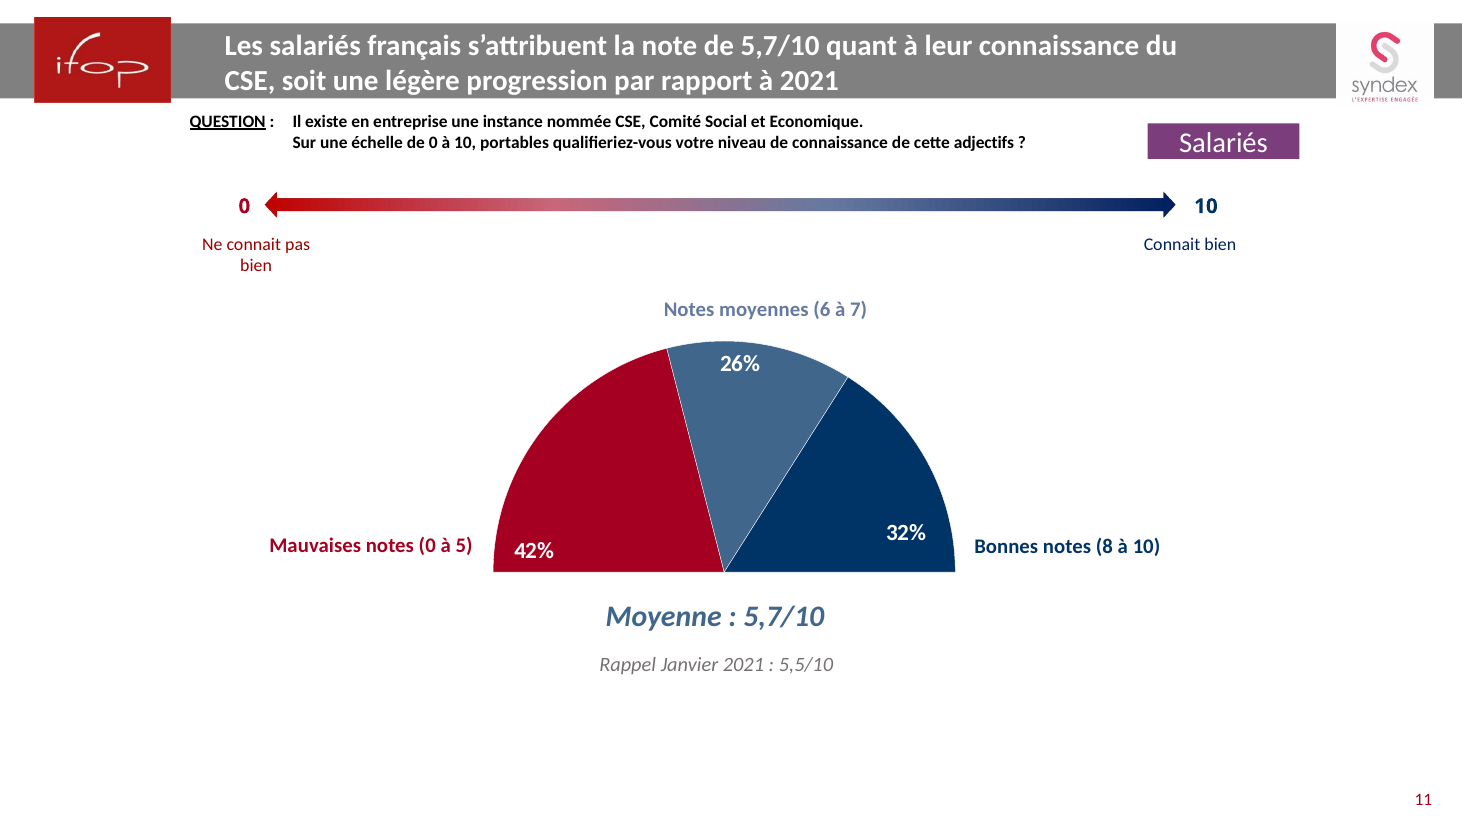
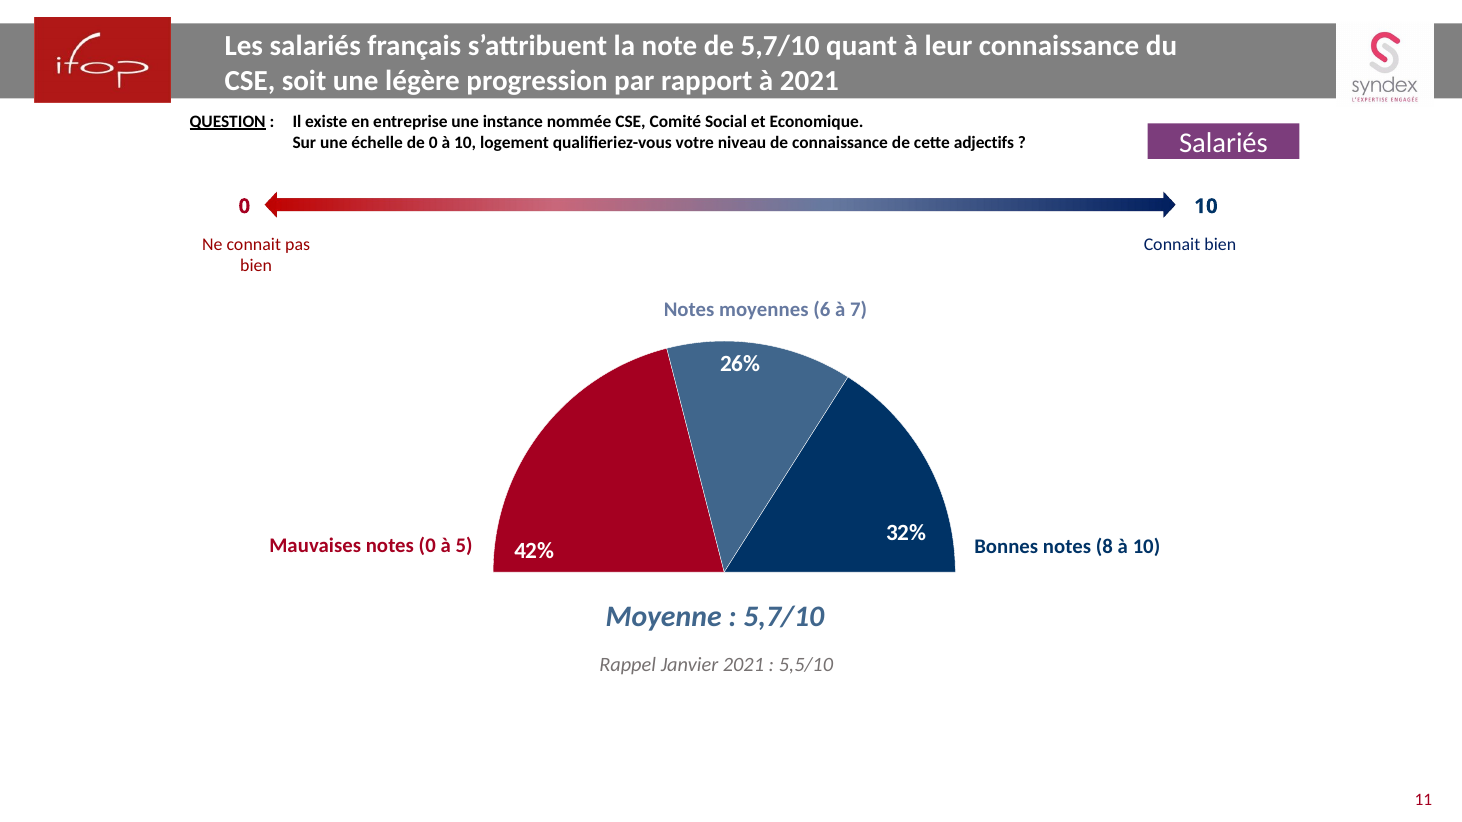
portables: portables -> logement
